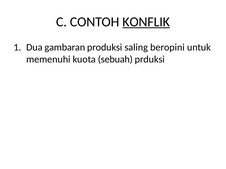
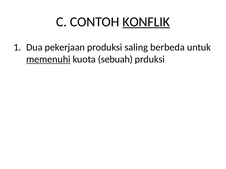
gambaran: gambaran -> pekerjaan
beropini: beropini -> berbeda
memenuhi underline: none -> present
